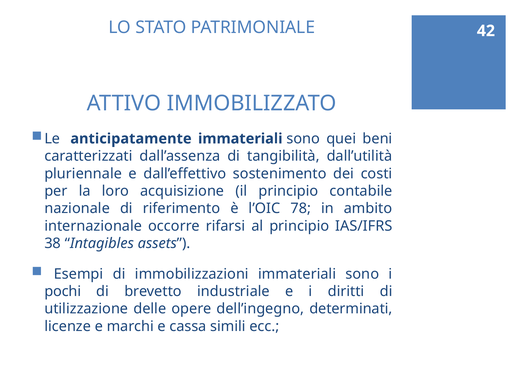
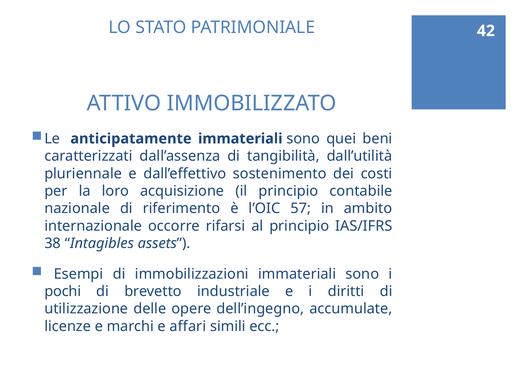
78: 78 -> 57
determinati: determinati -> accumulate
cassa: cassa -> affari
